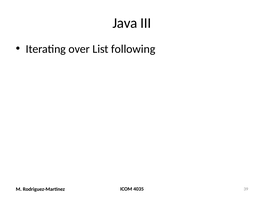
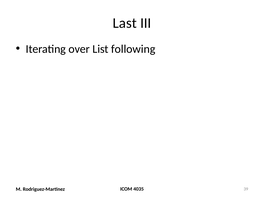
Java: Java -> Last
